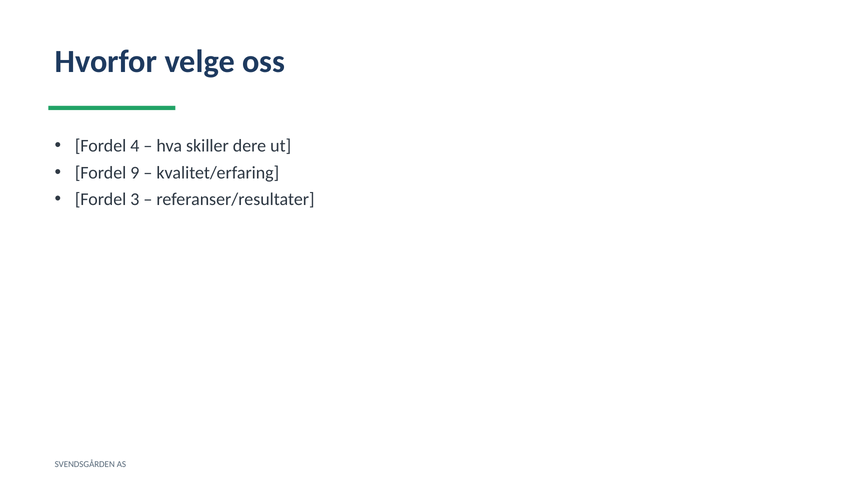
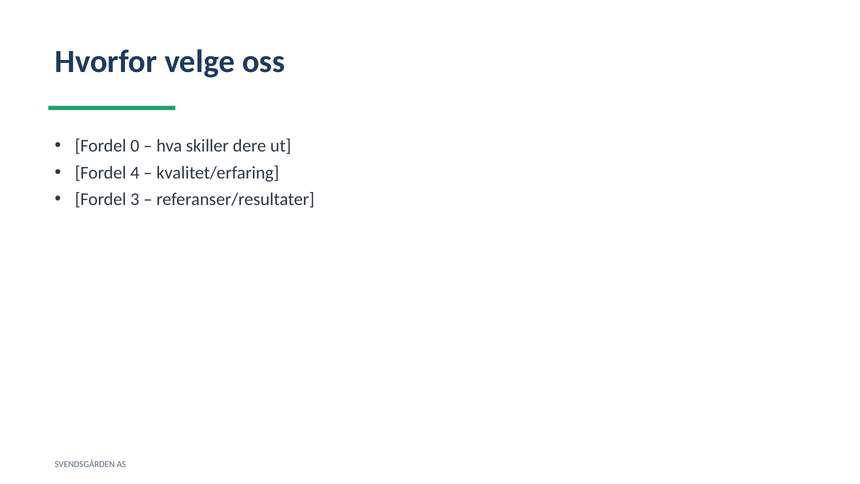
4: 4 -> 0
9: 9 -> 4
